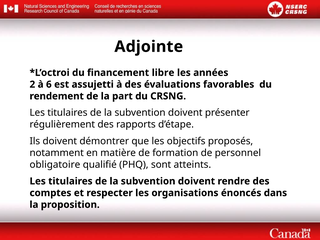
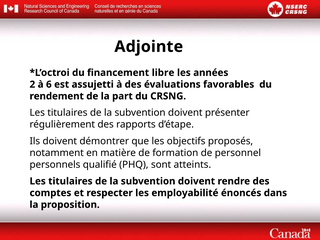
obligatoire: obligatoire -> personnels
organisations: organisations -> employabilité
